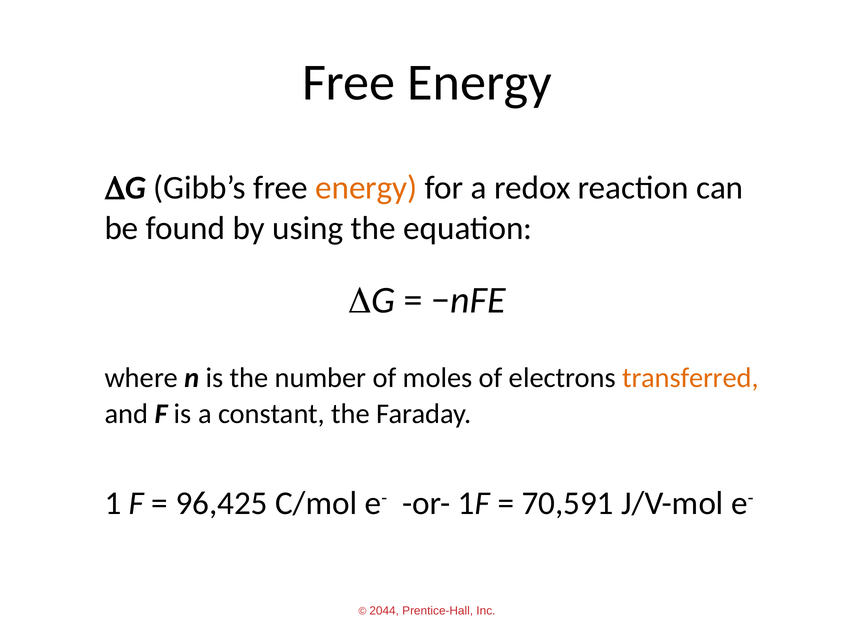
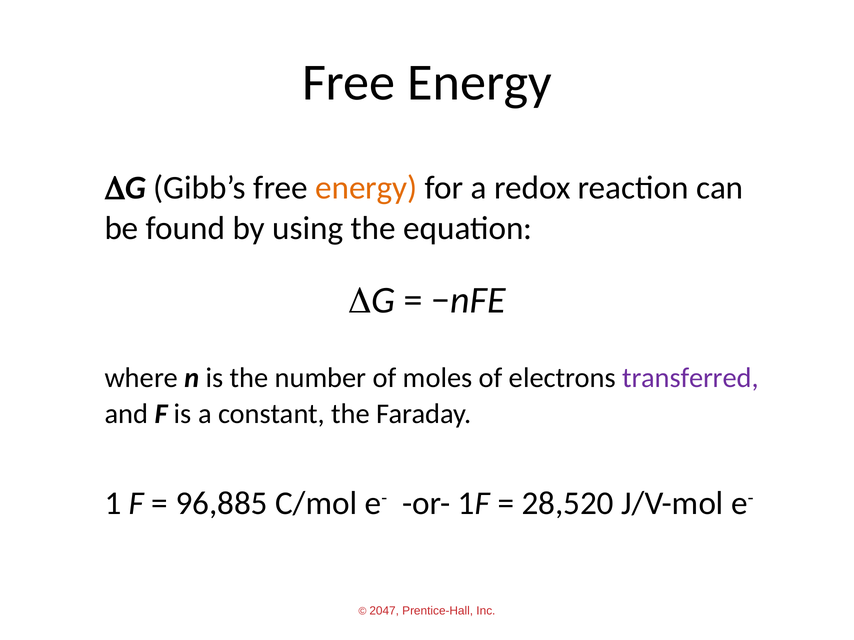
transferred colour: orange -> purple
96,425: 96,425 -> 96,885
70,591: 70,591 -> 28,520
2044: 2044 -> 2047
